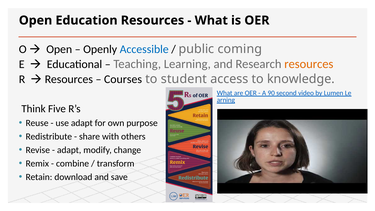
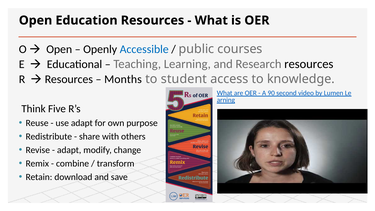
coming: coming -> courses
resources at (309, 64) colour: orange -> black
Courses: Courses -> Months
